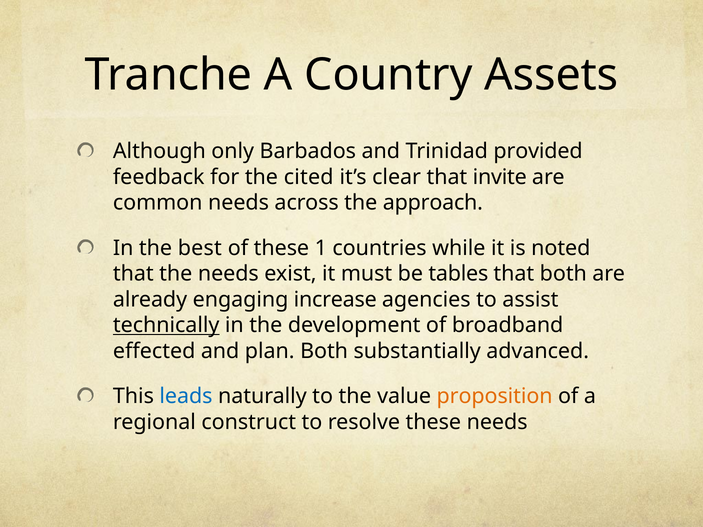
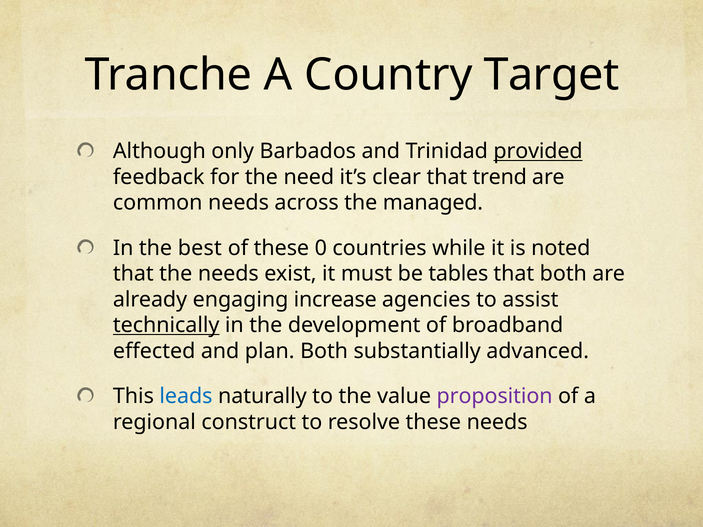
Assets: Assets -> Target
provided underline: none -> present
cited: cited -> need
invite: invite -> trend
approach: approach -> managed
1: 1 -> 0
proposition colour: orange -> purple
